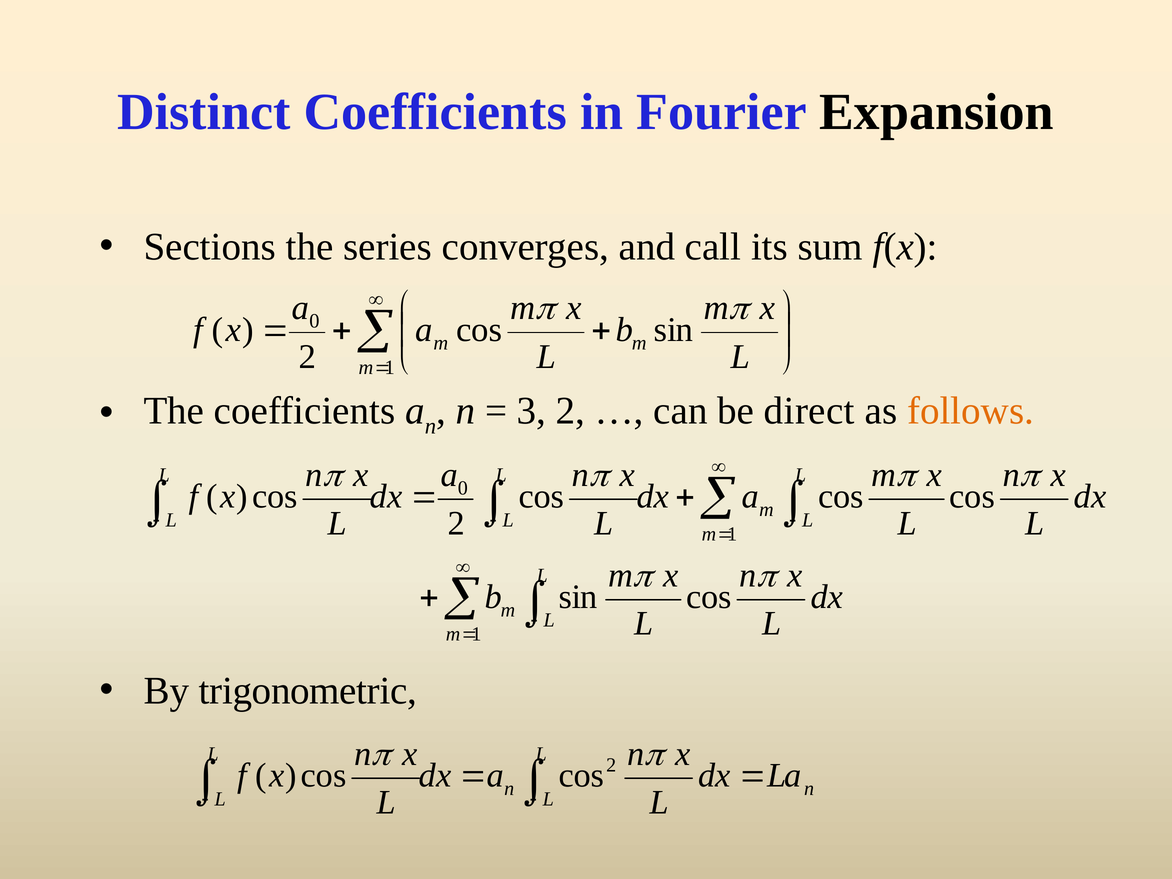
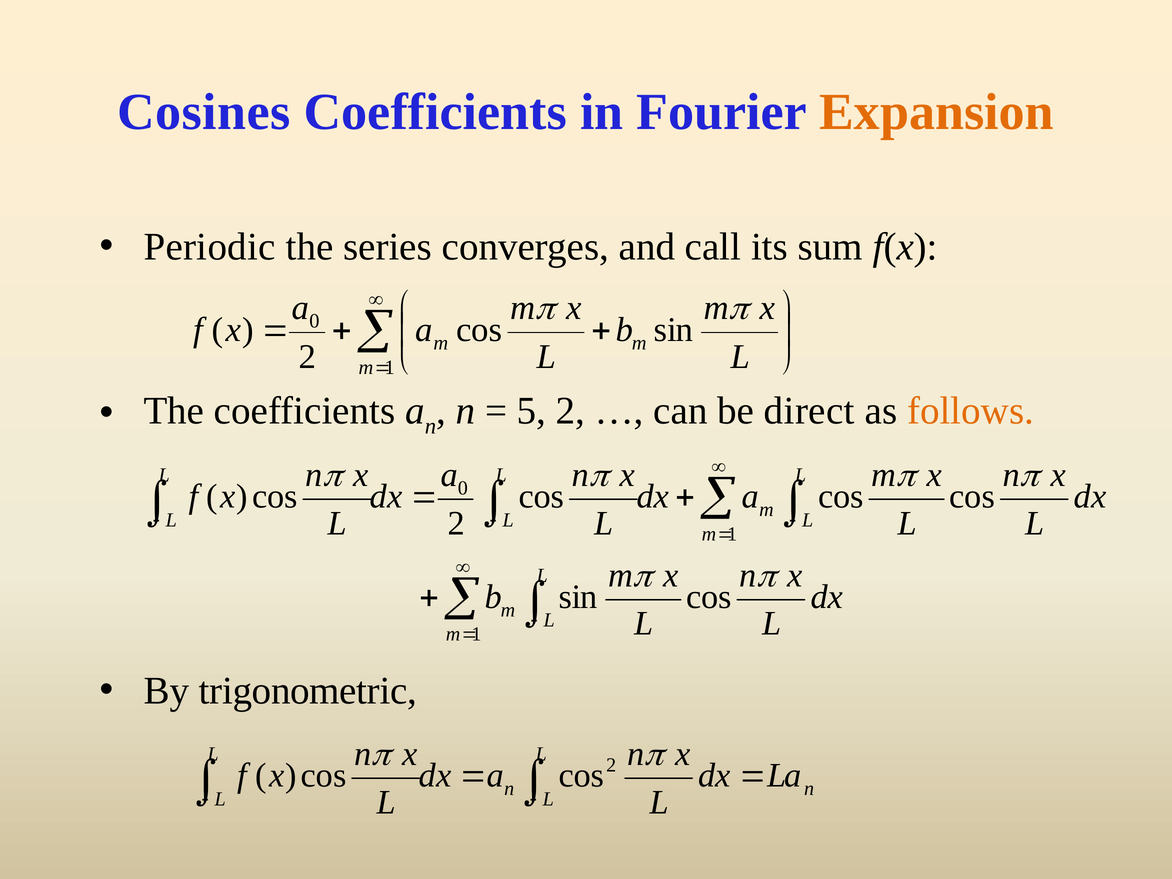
Distinct: Distinct -> Cosines
Expansion colour: black -> orange
Sections: Sections -> Periodic
3: 3 -> 5
